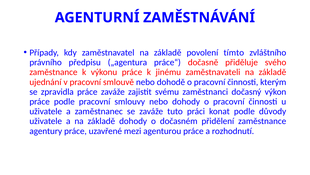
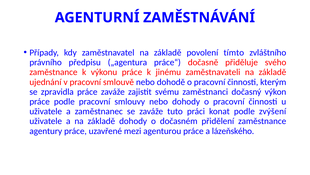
důvody: důvody -> zvýšení
rozhodnutí: rozhodnutí -> lázeňského
